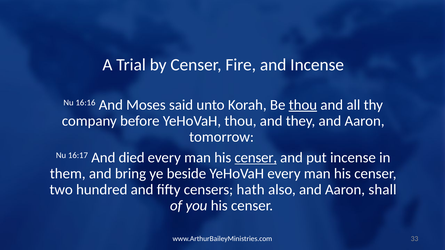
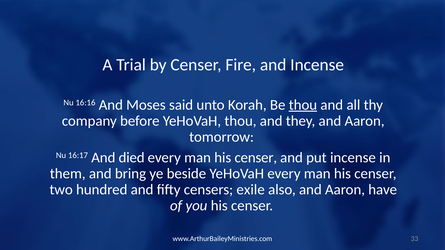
censer at (256, 158) underline: present -> none
hath: hath -> exile
shall: shall -> have
